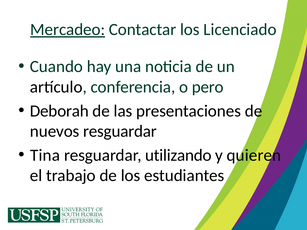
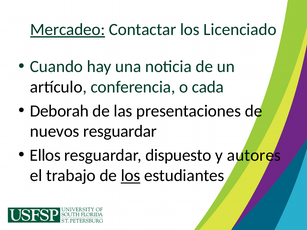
pero: pero -> cada
Tina: Tina -> Ellos
utilizando: utilizando -> dispuesto
quieren: quieren -> autores
los at (131, 176) underline: none -> present
